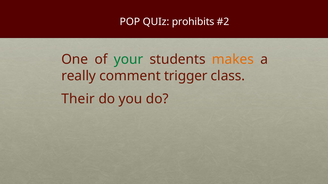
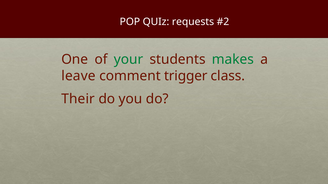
prohibits: prohibits -> requests
makes colour: orange -> green
really: really -> leave
